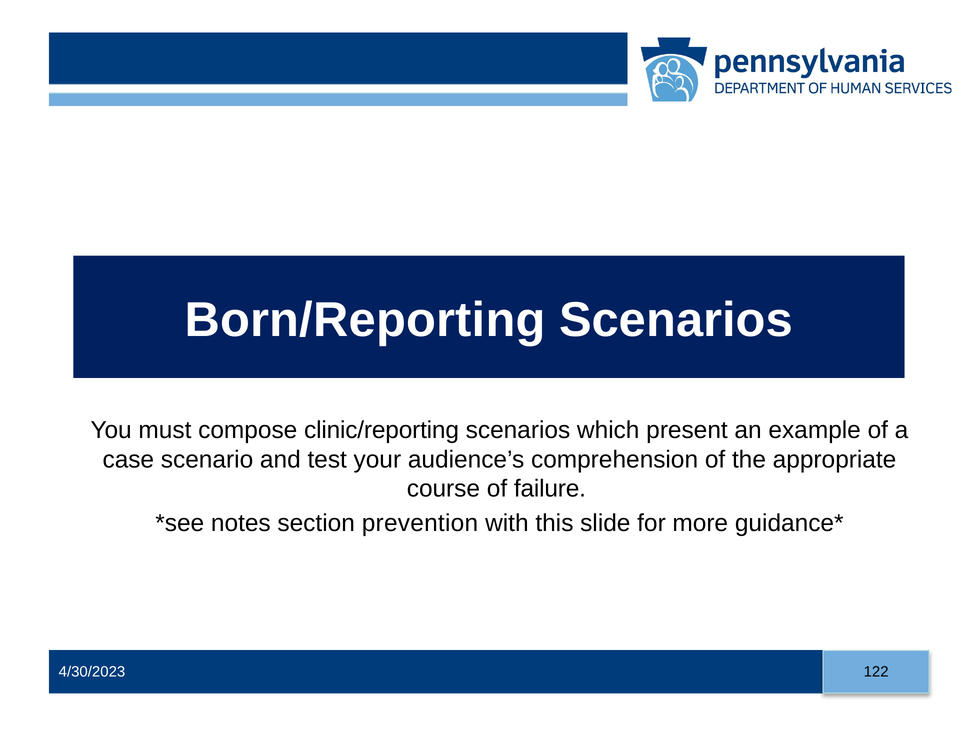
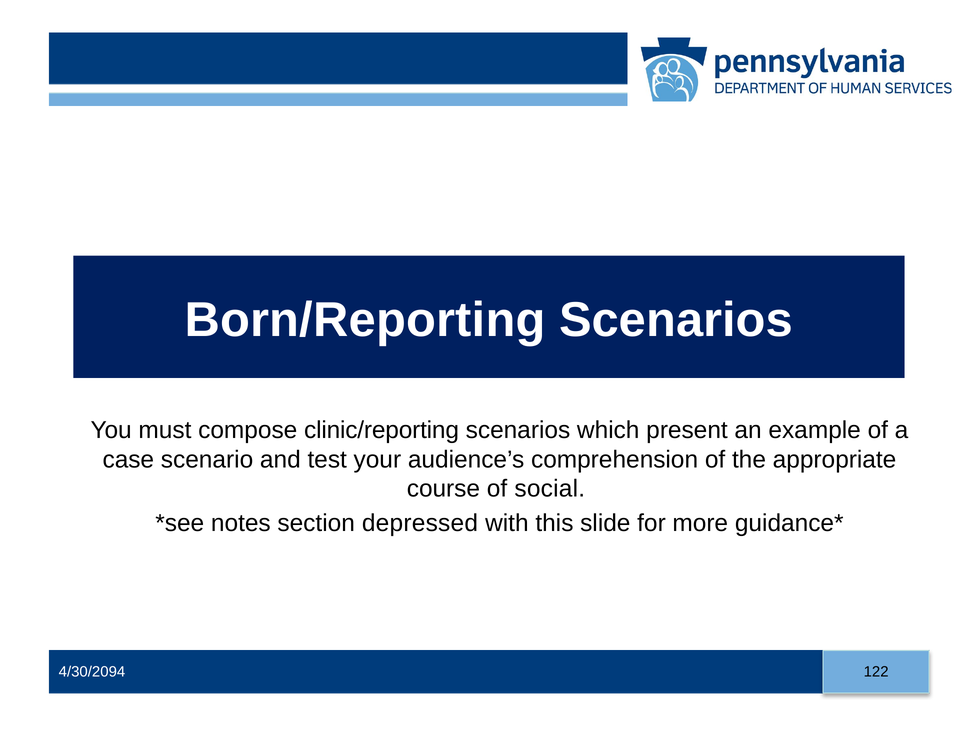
failure: failure -> social
prevention: prevention -> depressed
4/30/2023: 4/30/2023 -> 4/30/2094
